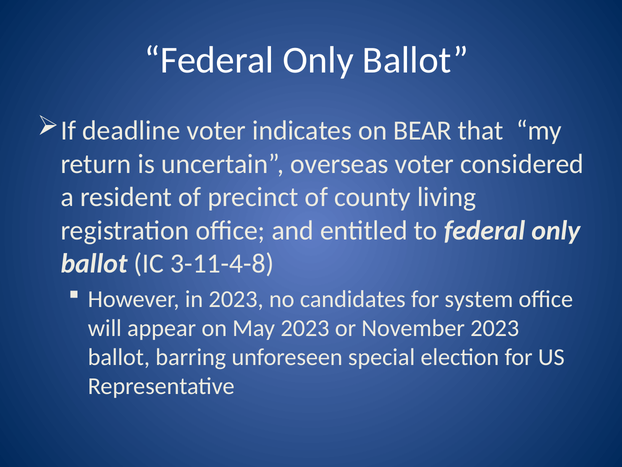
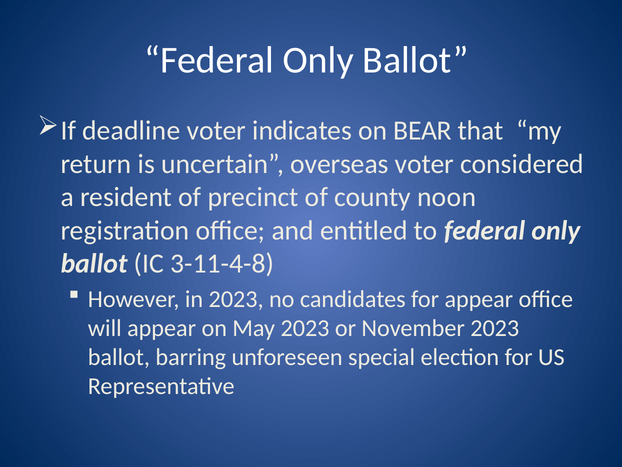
living: living -> noon
for system: system -> appear
